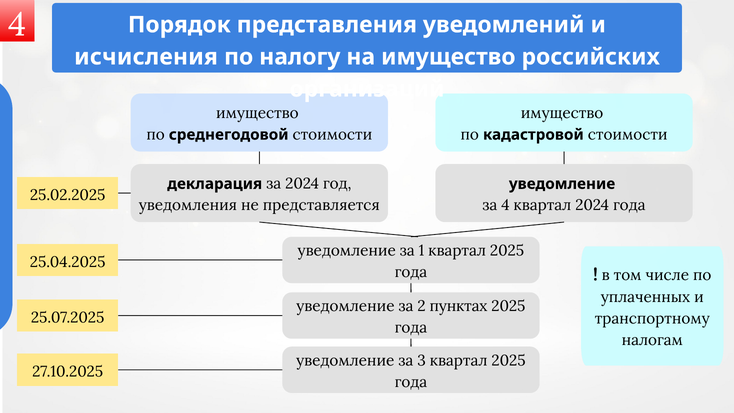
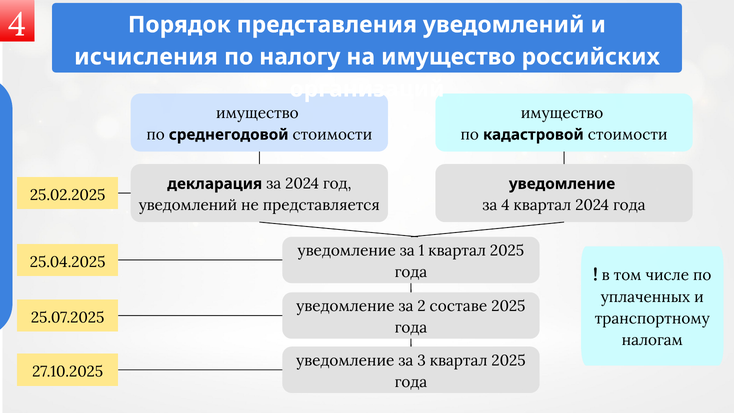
уведомления at (188, 205): уведомления -> уведомлений
пунктах: пунктах -> составе
